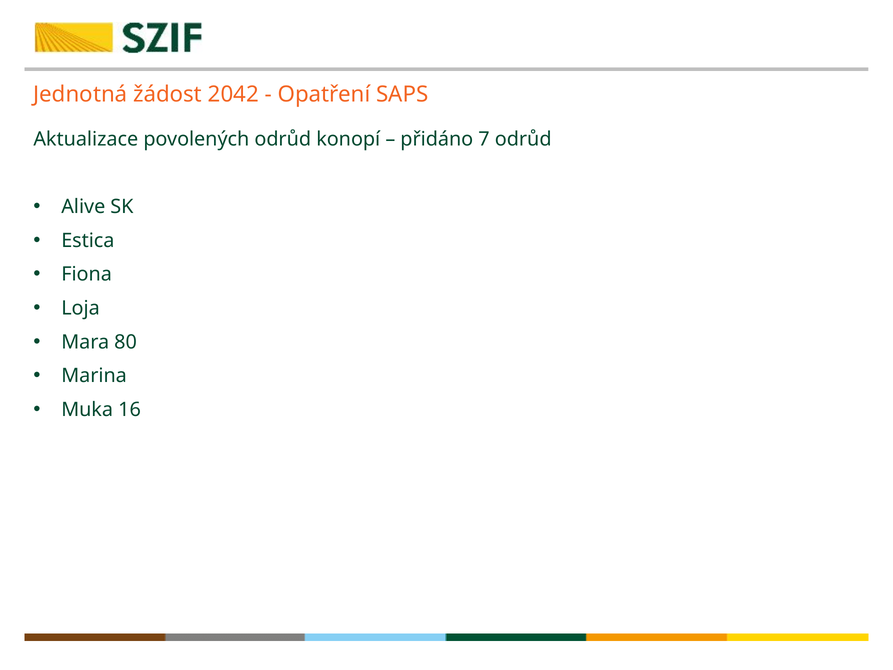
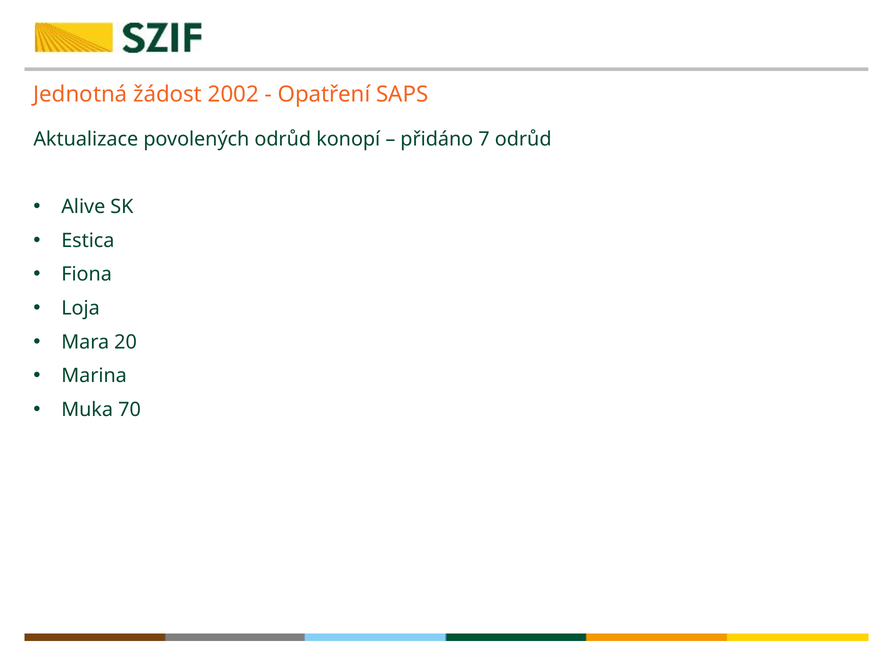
2042: 2042 -> 2002
80: 80 -> 20
16: 16 -> 70
